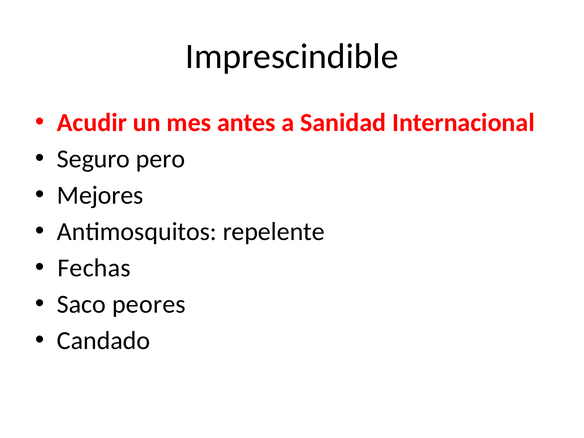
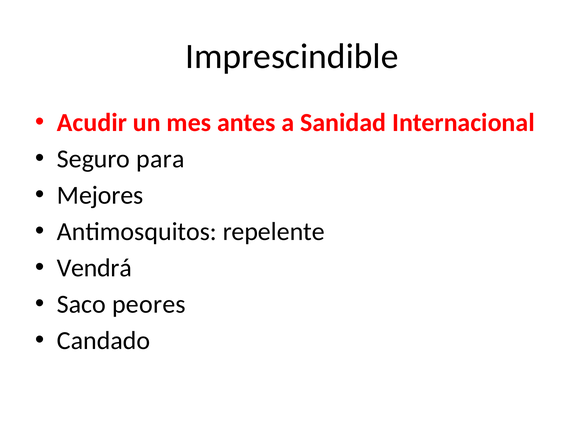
pero: pero -> para
Fechas: Fechas -> Vendrá
